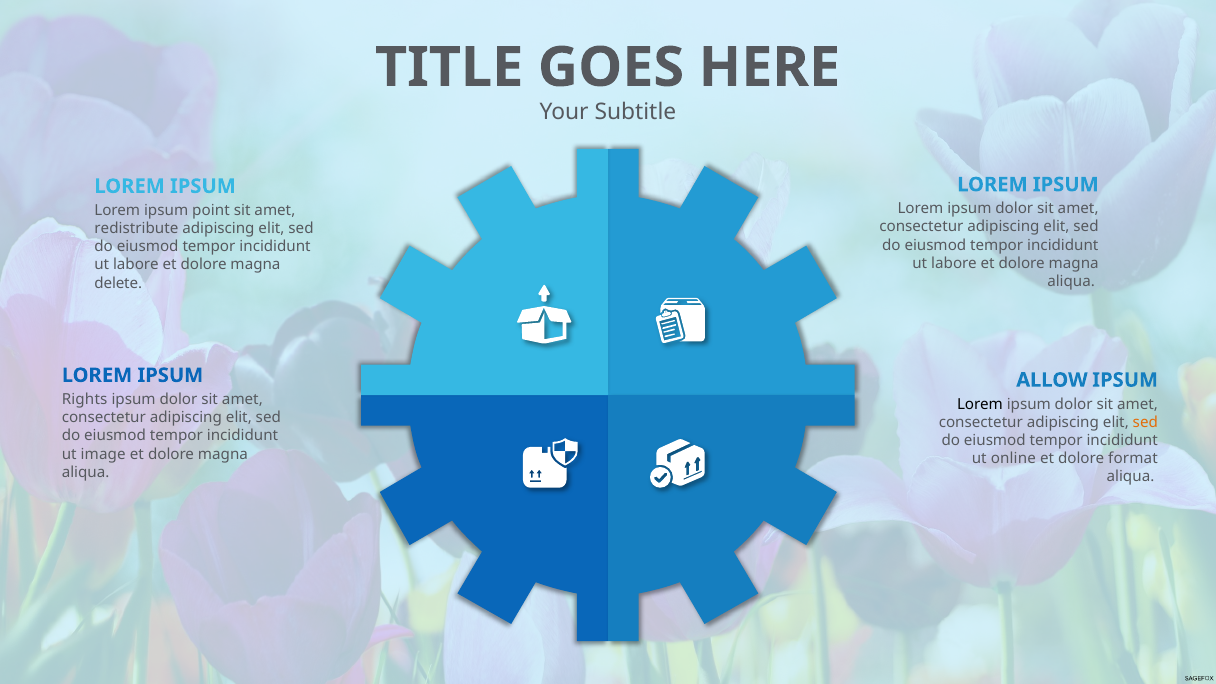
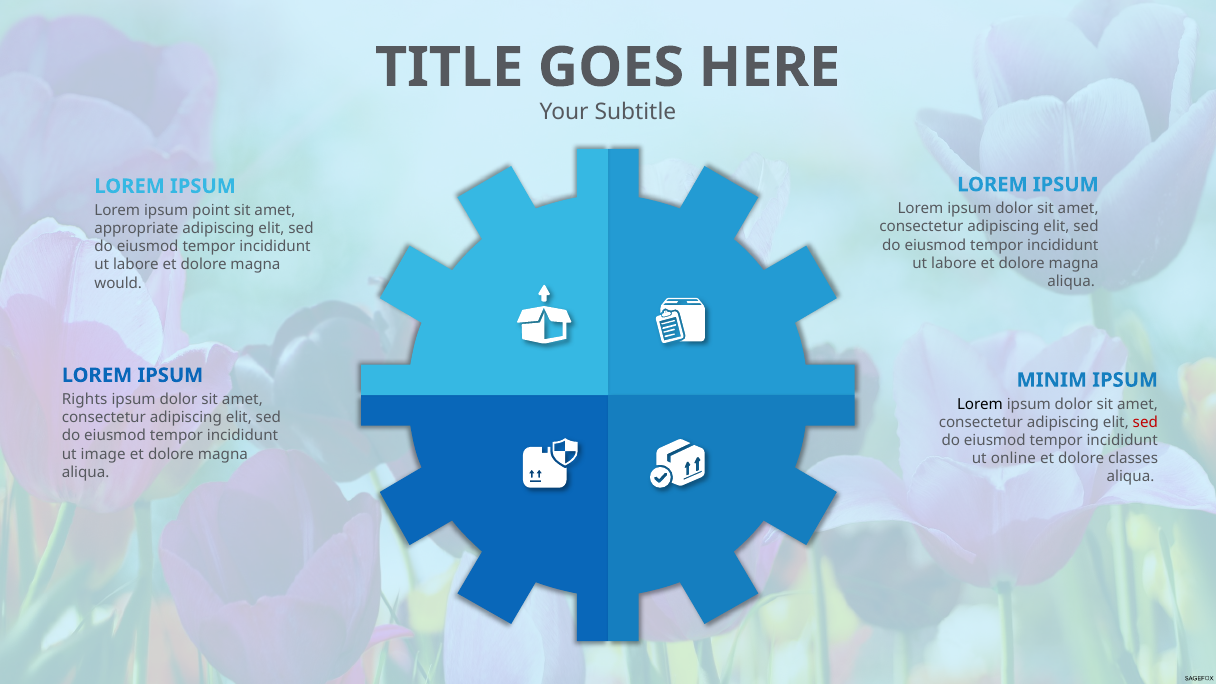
redistribute: redistribute -> appropriate
delete: delete -> would
ALLOW: ALLOW -> MINIM
sed at (1145, 422) colour: orange -> red
format: format -> classes
